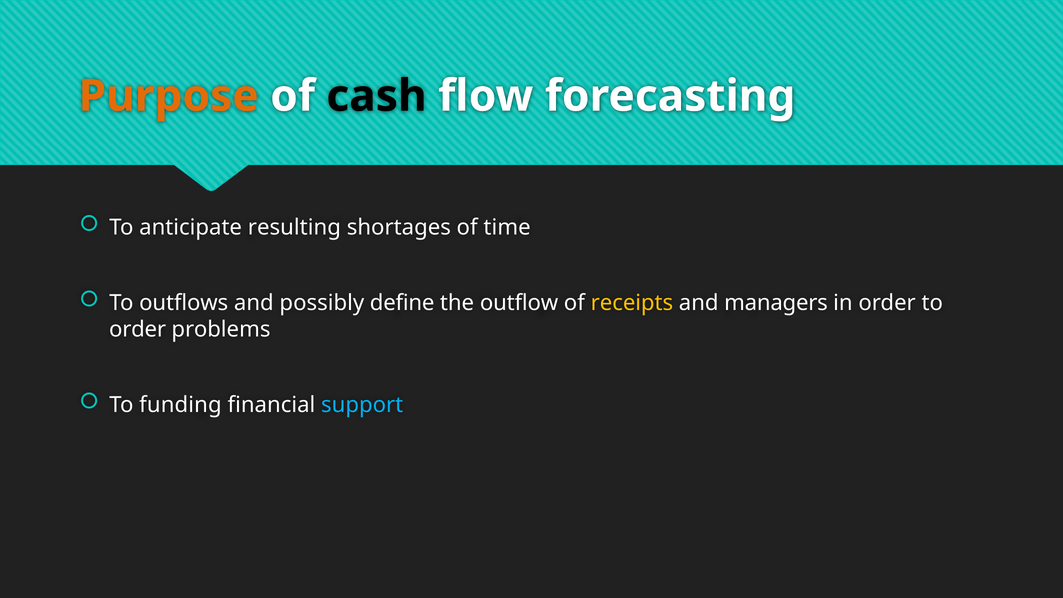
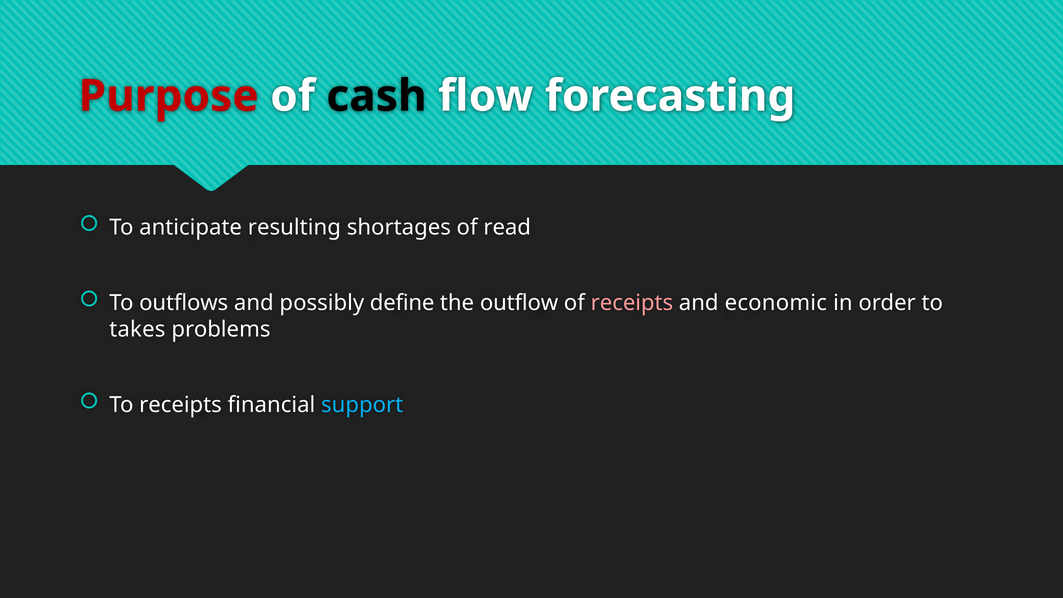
Purpose colour: orange -> red
time: time -> read
receipts at (632, 303) colour: yellow -> pink
managers: managers -> economic
order at (138, 329): order -> takes
To funding: funding -> receipts
